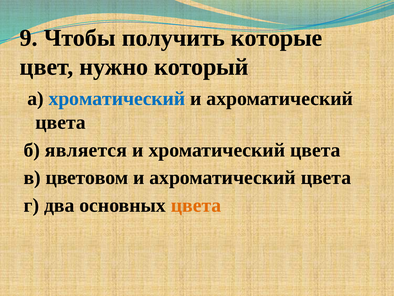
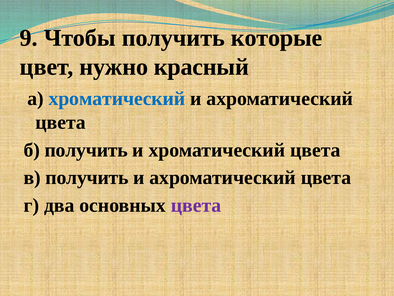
который: который -> красный
б является: является -> получить
в цветовом: цветовом -> получить
цвета at (196, 205) colour: orange -> purple
